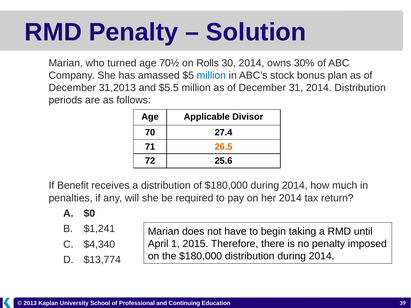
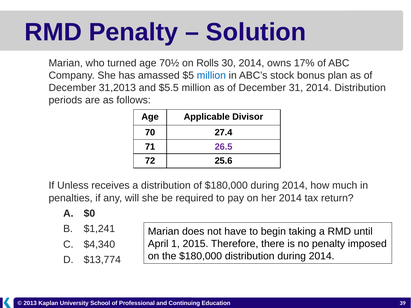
30%: 30% -> 17%
26.5 colour: orange -> purple
Benefit: Benefit -> Unless
